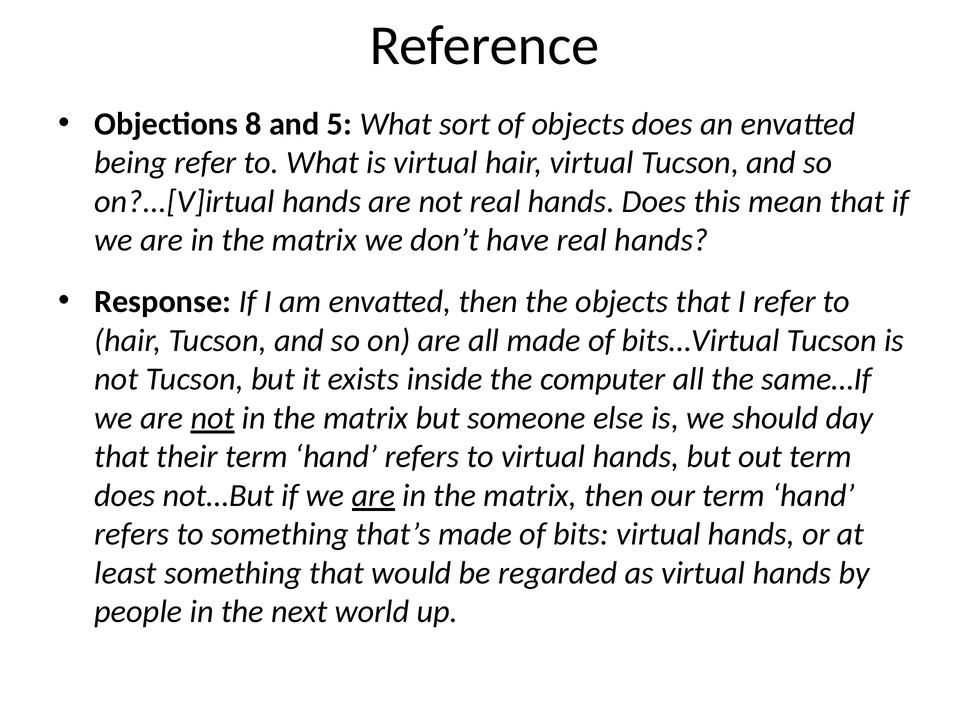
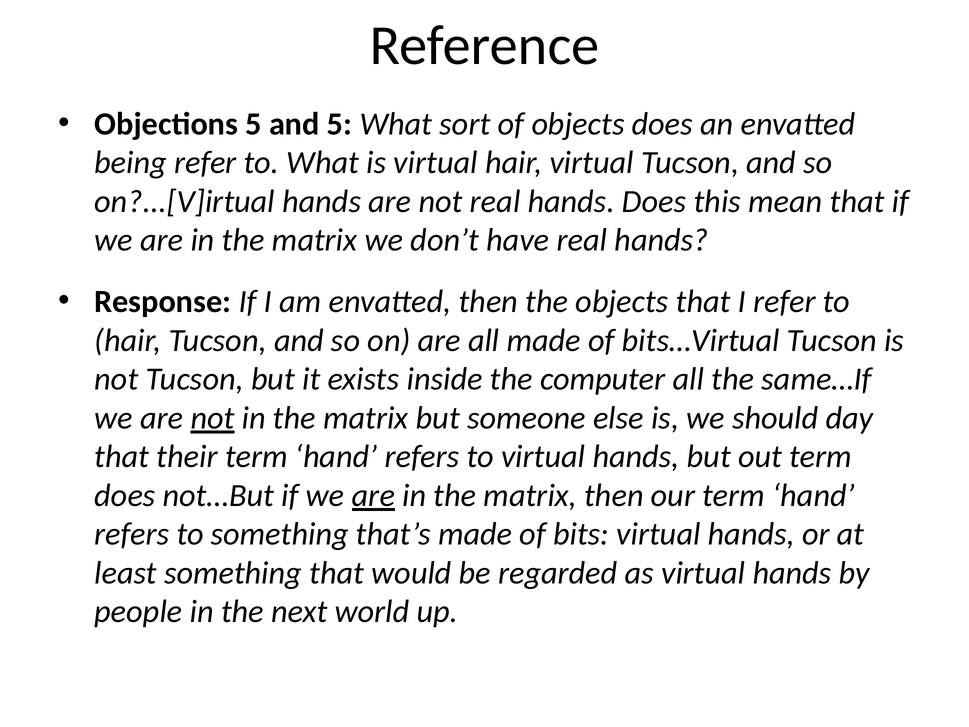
Objections 8: 8 -> 5
